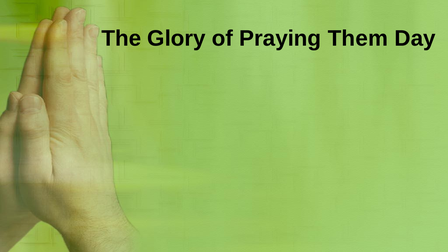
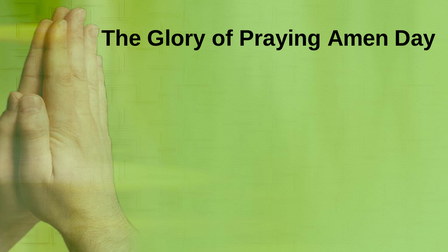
Them: Them -> Amen
